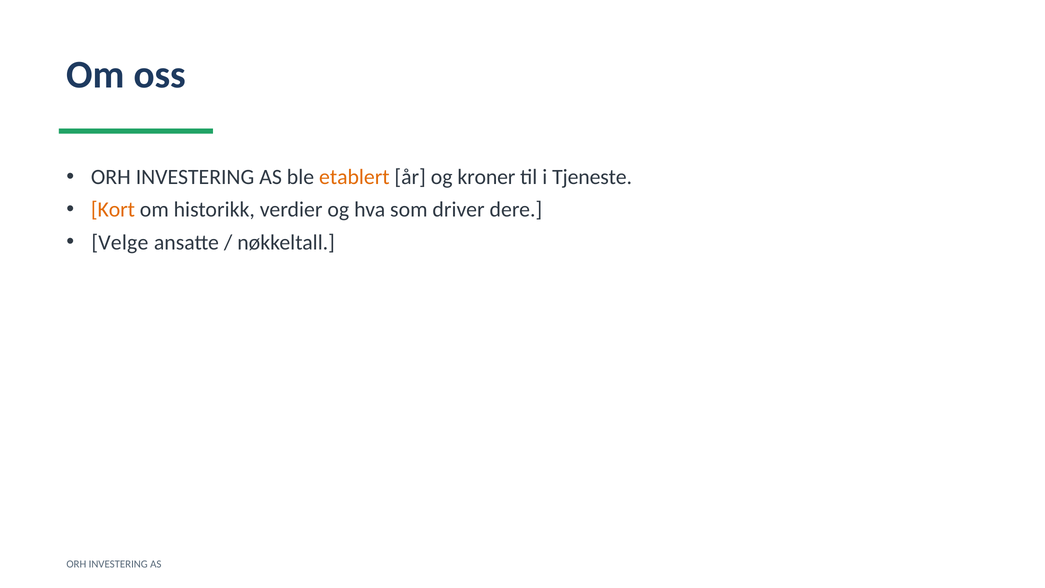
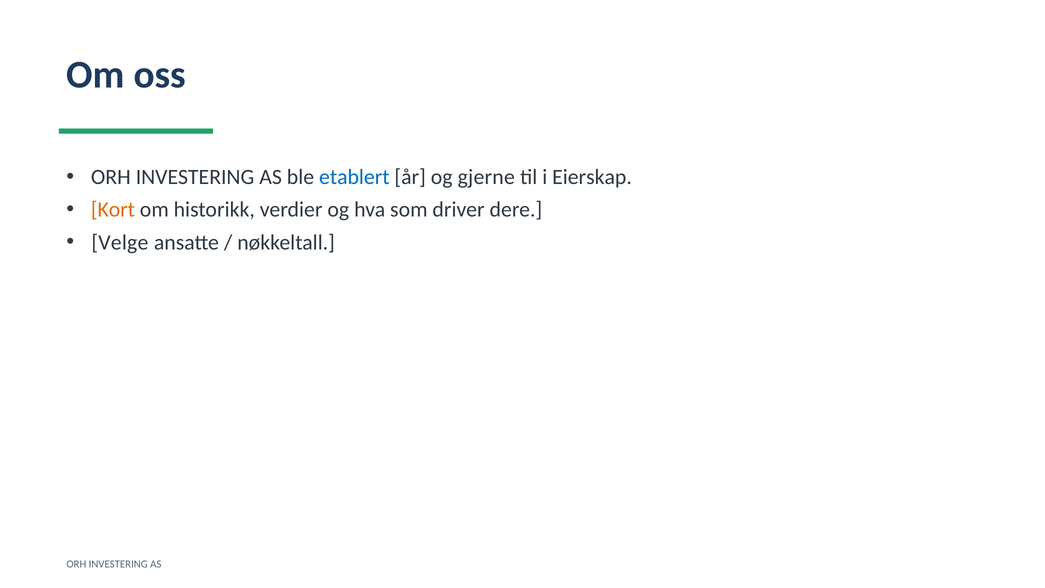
etablert colour: orange -> blue
kroner: kroner -> gjerne
Tjeneste: Tjeneste -> Eierskap
